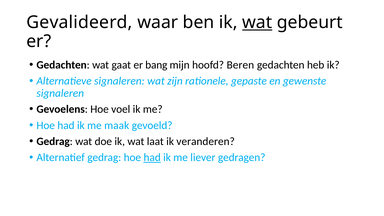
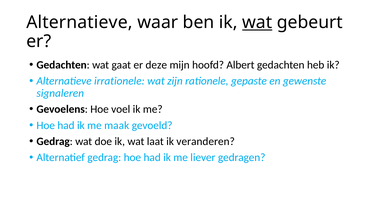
Gevalideerd at (79, 22): Gevalideerd -> Alternatieve
bang: bang -> deze
Beren: Beren -> Albert
Alternatieve signaleren: signaleren -> irrationele
had at (152, 158) underline: present -> none
